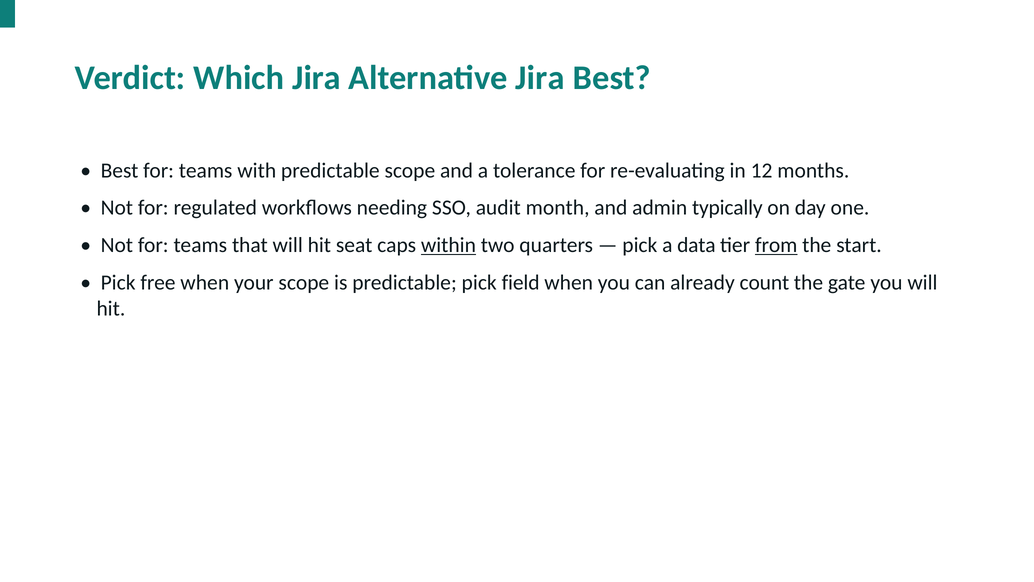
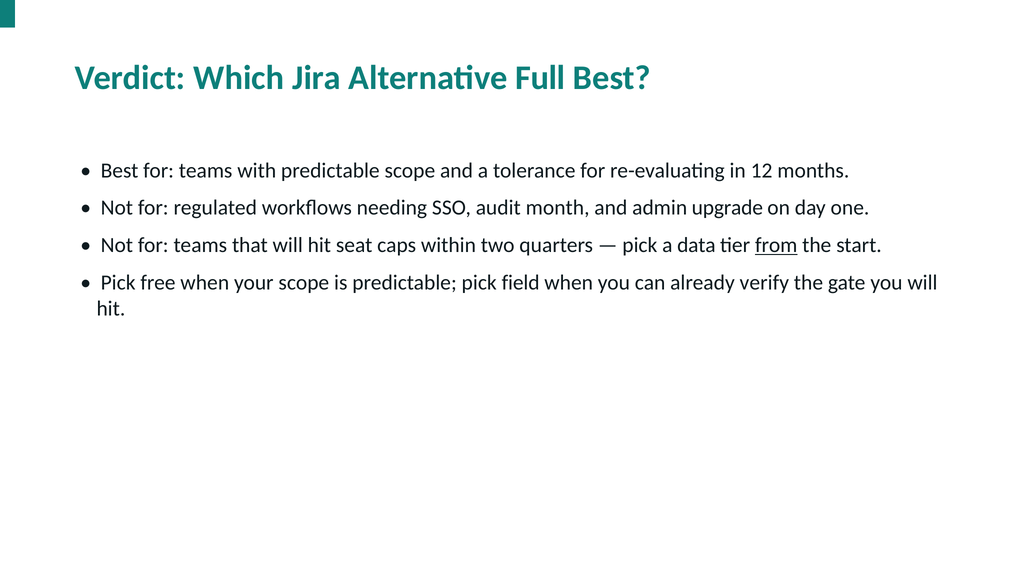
Alternative Jira: Jira -> Full
typically: typically -> upgrade
within underline: present -> none
count: count -> verify
